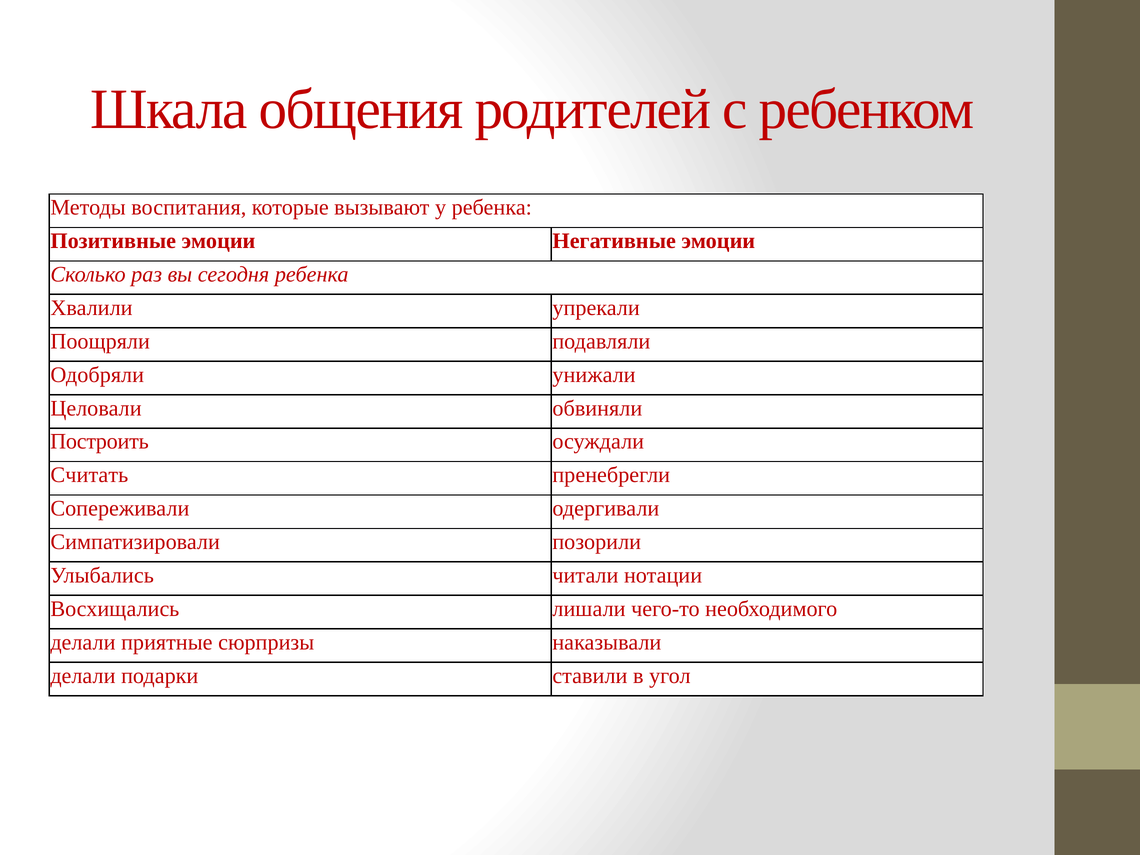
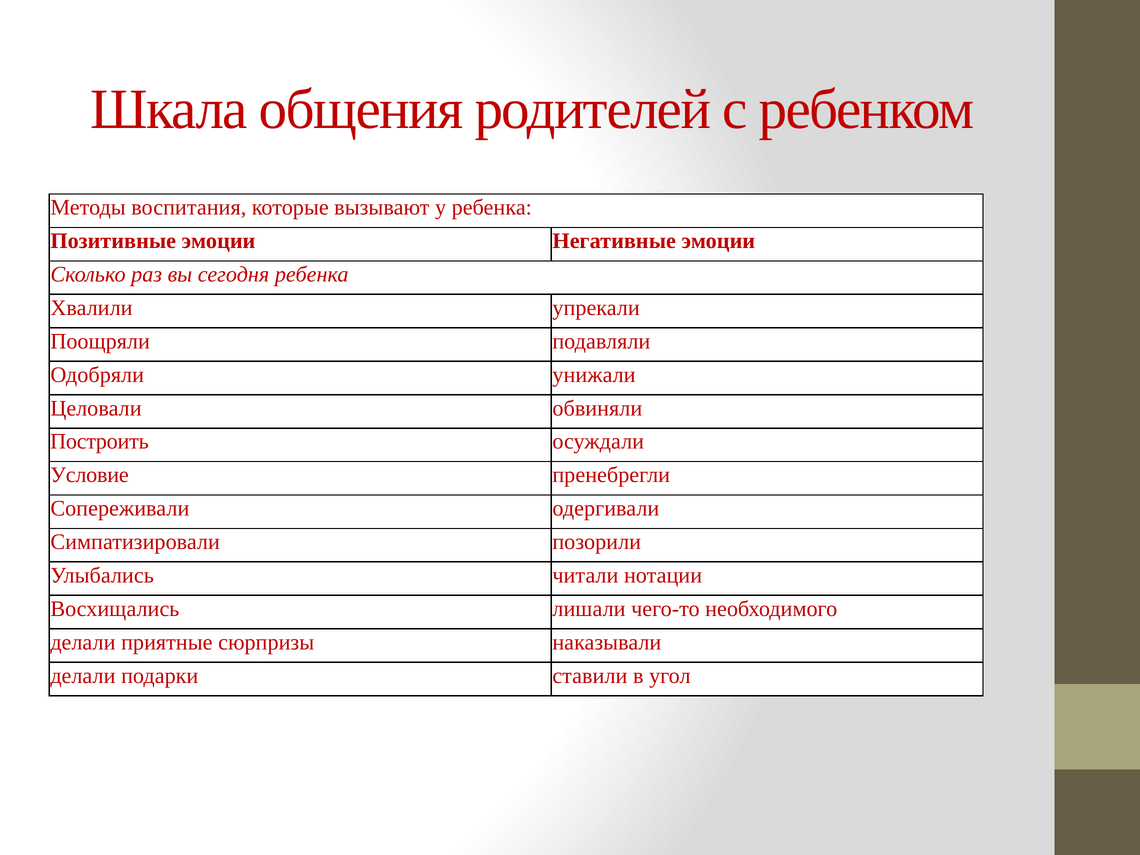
Считать: Считать -> Условие
